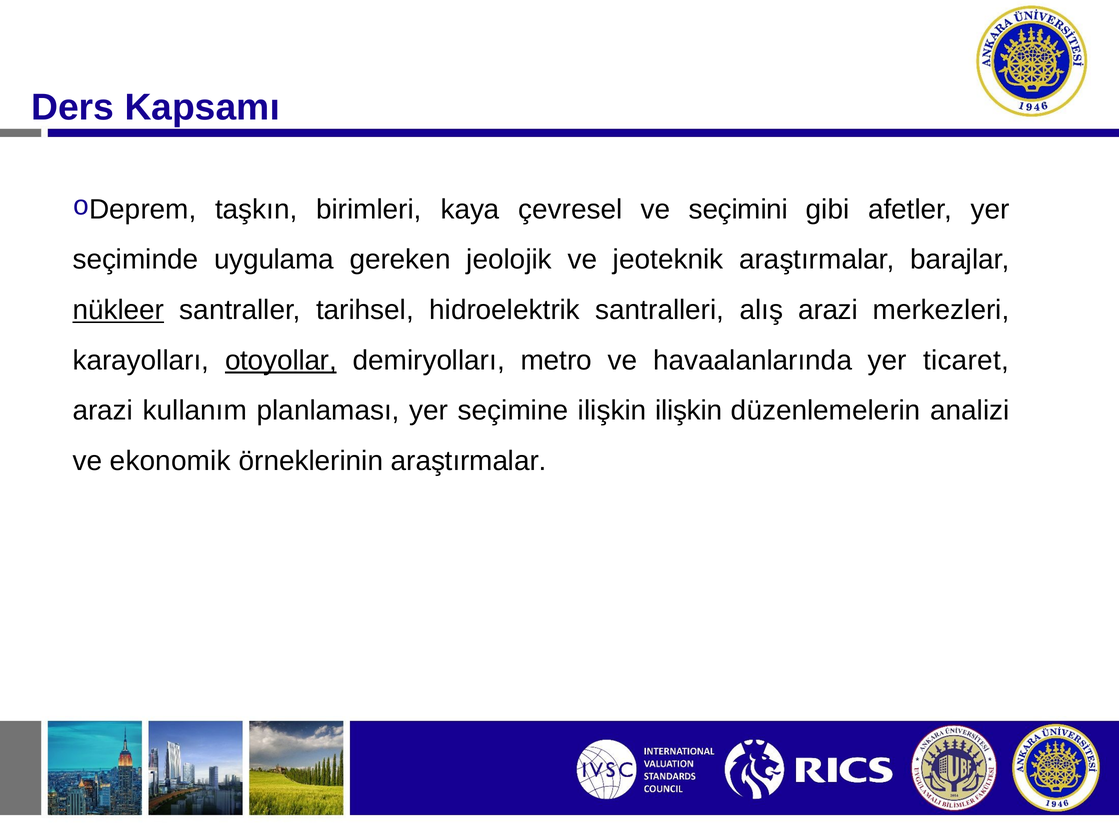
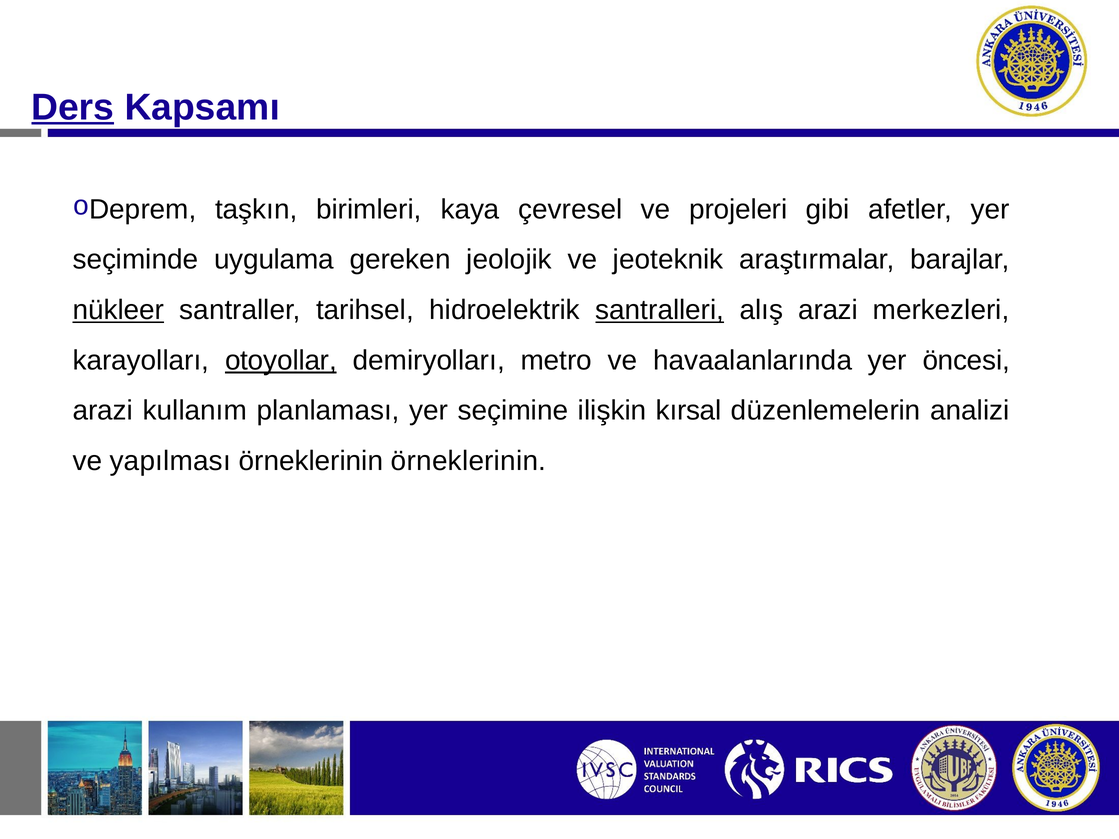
Ders underline: none -> present
seçimini: seçimini -> projeleri
santralleri underline: none -> present
ticaret: ticaret -> öncesi
ilişkin ilişkin: ilişkin -> kırsal
ekonomik: ekonomik -> yapılması
örneklerinin araştırmalar: araştırmalar -> örneklerinin
